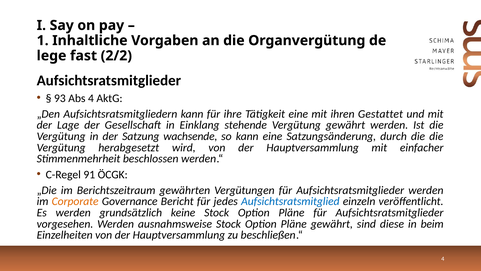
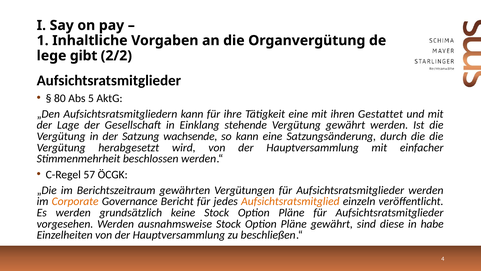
fast: fast -> gibt
93: 93 -> 80
Abs 4: 4 -> 5
91: 91 -> 57
Aufsichtsratsmitglied colour: blue -> orange
beim: beim -> habe
